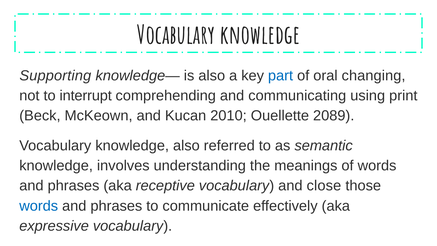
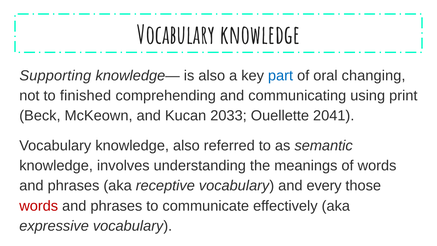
interrupt: interrupt -> finished
2010: 2010 -> 2033
2089: 2089 -> 2041
close: close -> every
words at (39, 206) colour: blue -> red
